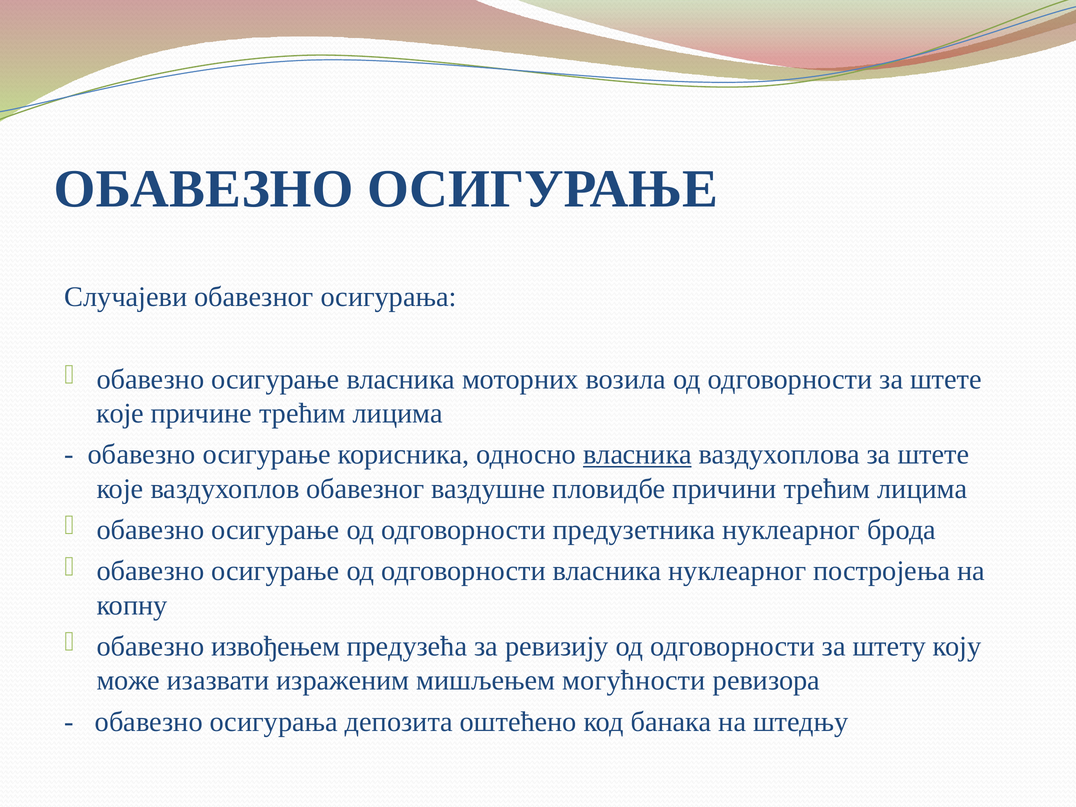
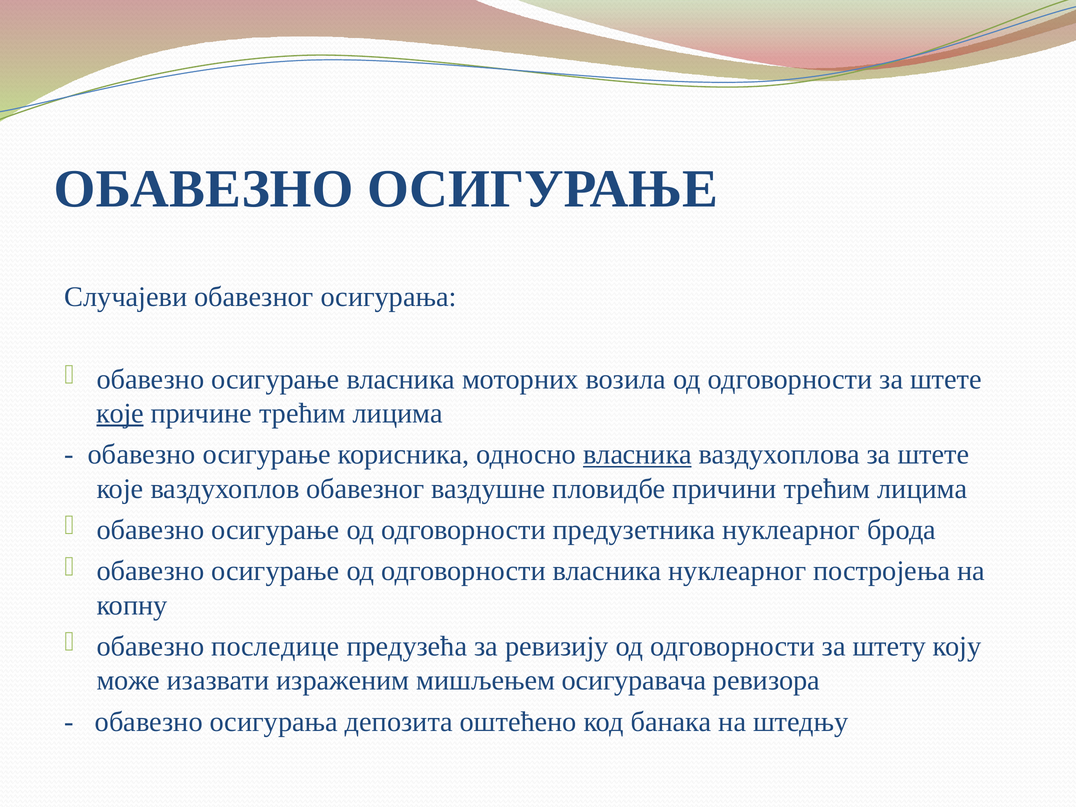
које at (120, 413) underline: none -> present
извођењем: извођењем -> последице
могућности: могућности -> осигуравача
